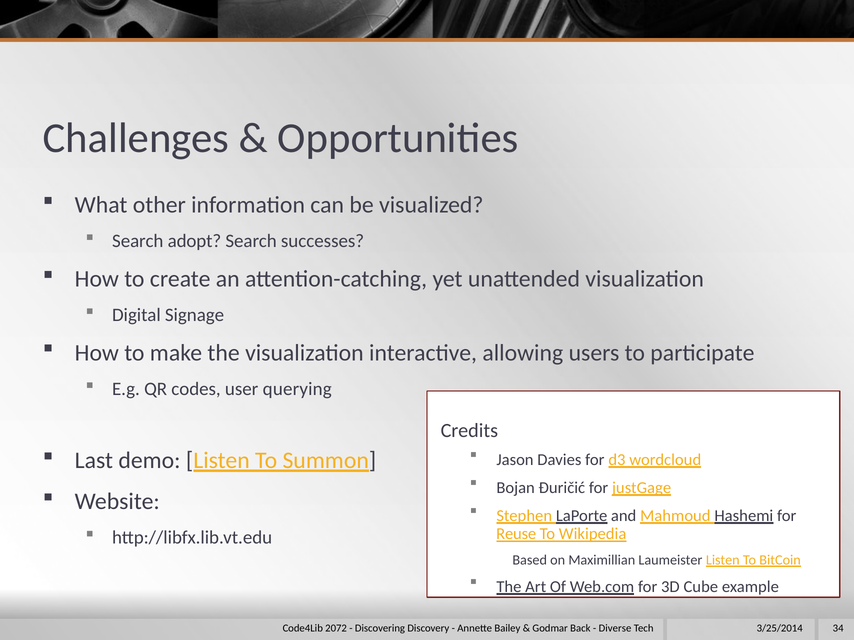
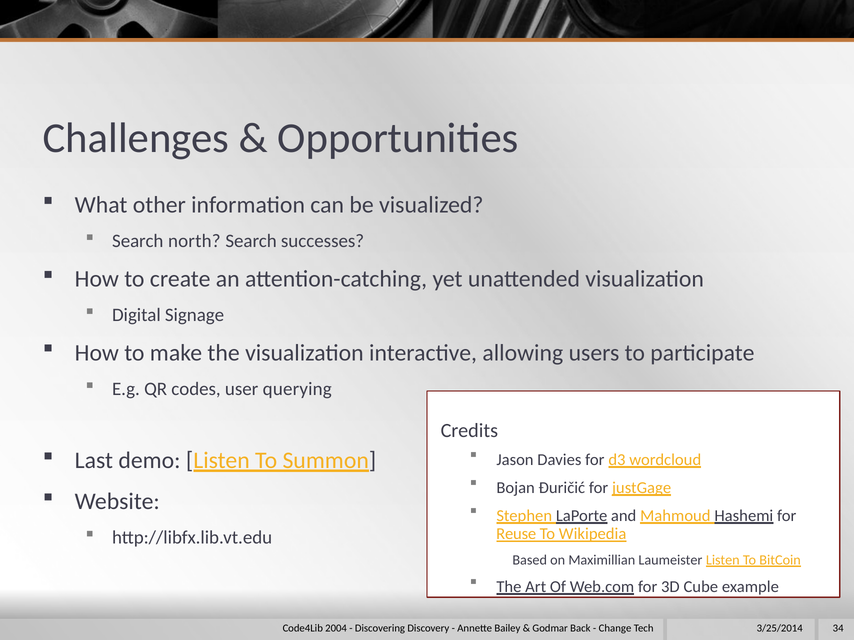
adopt: adopt -> north
2072: 2072 -> 2004
Diverse: Diverse -> Change
